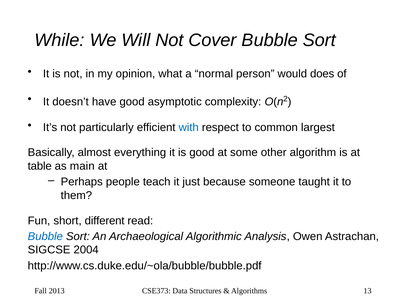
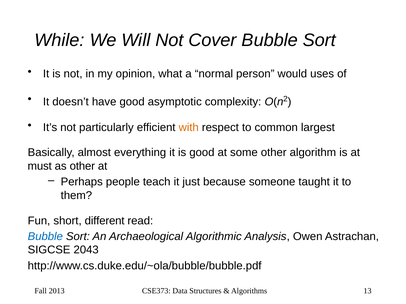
does: does -> uses
with colour: blue -> orange
table: table -> must
as main: main -> other
2004: 2004 -> 2043
